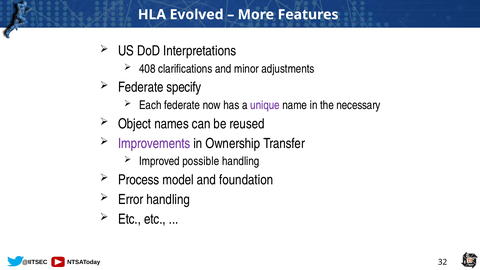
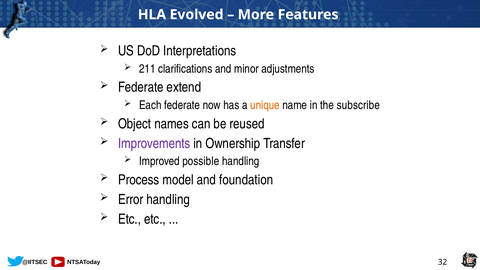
408: 408 -> 211
specify: specify -> extend
unique colour: purple -> orange
necessary: necessary -> subscribe
